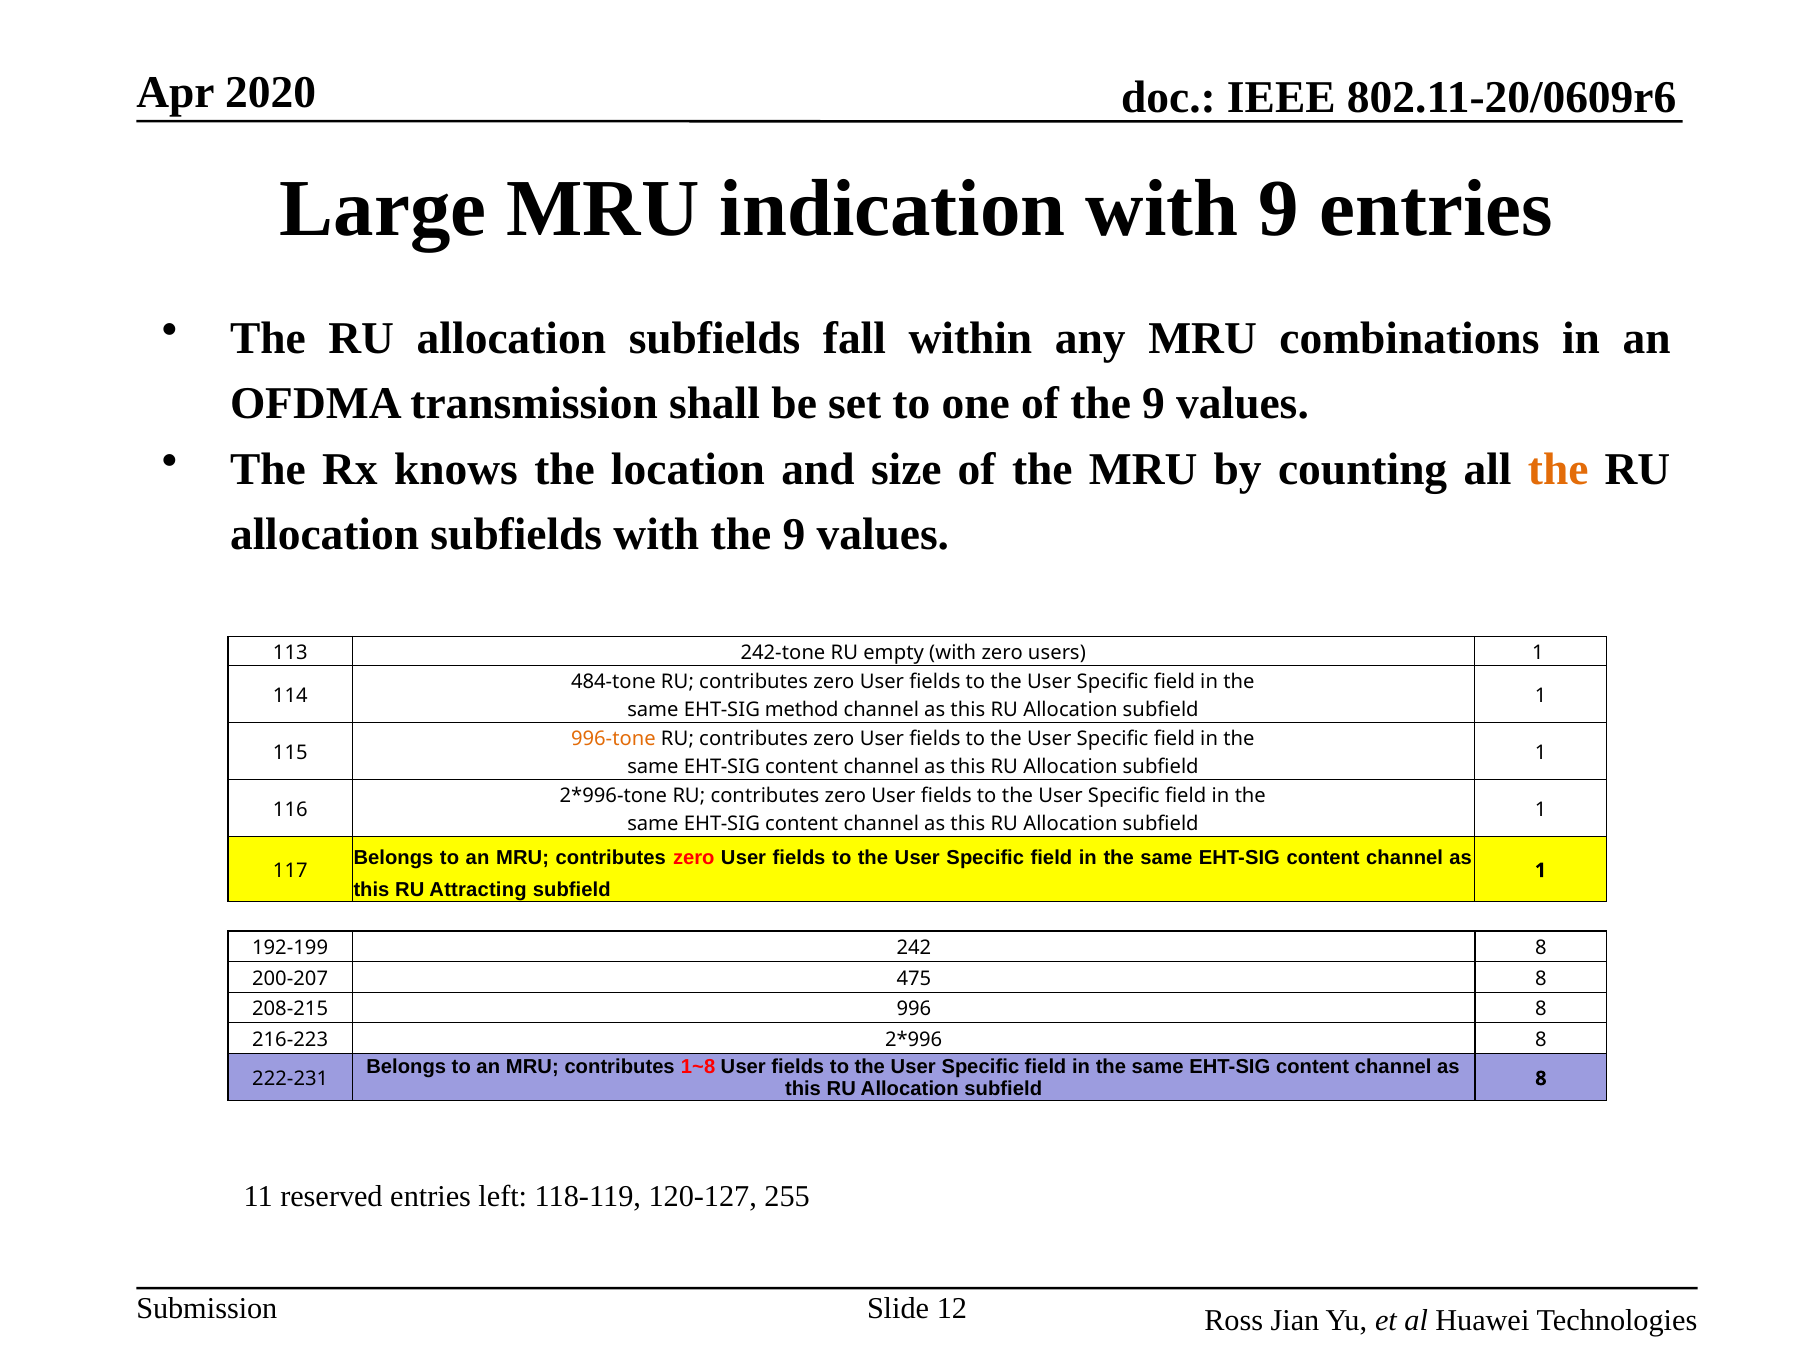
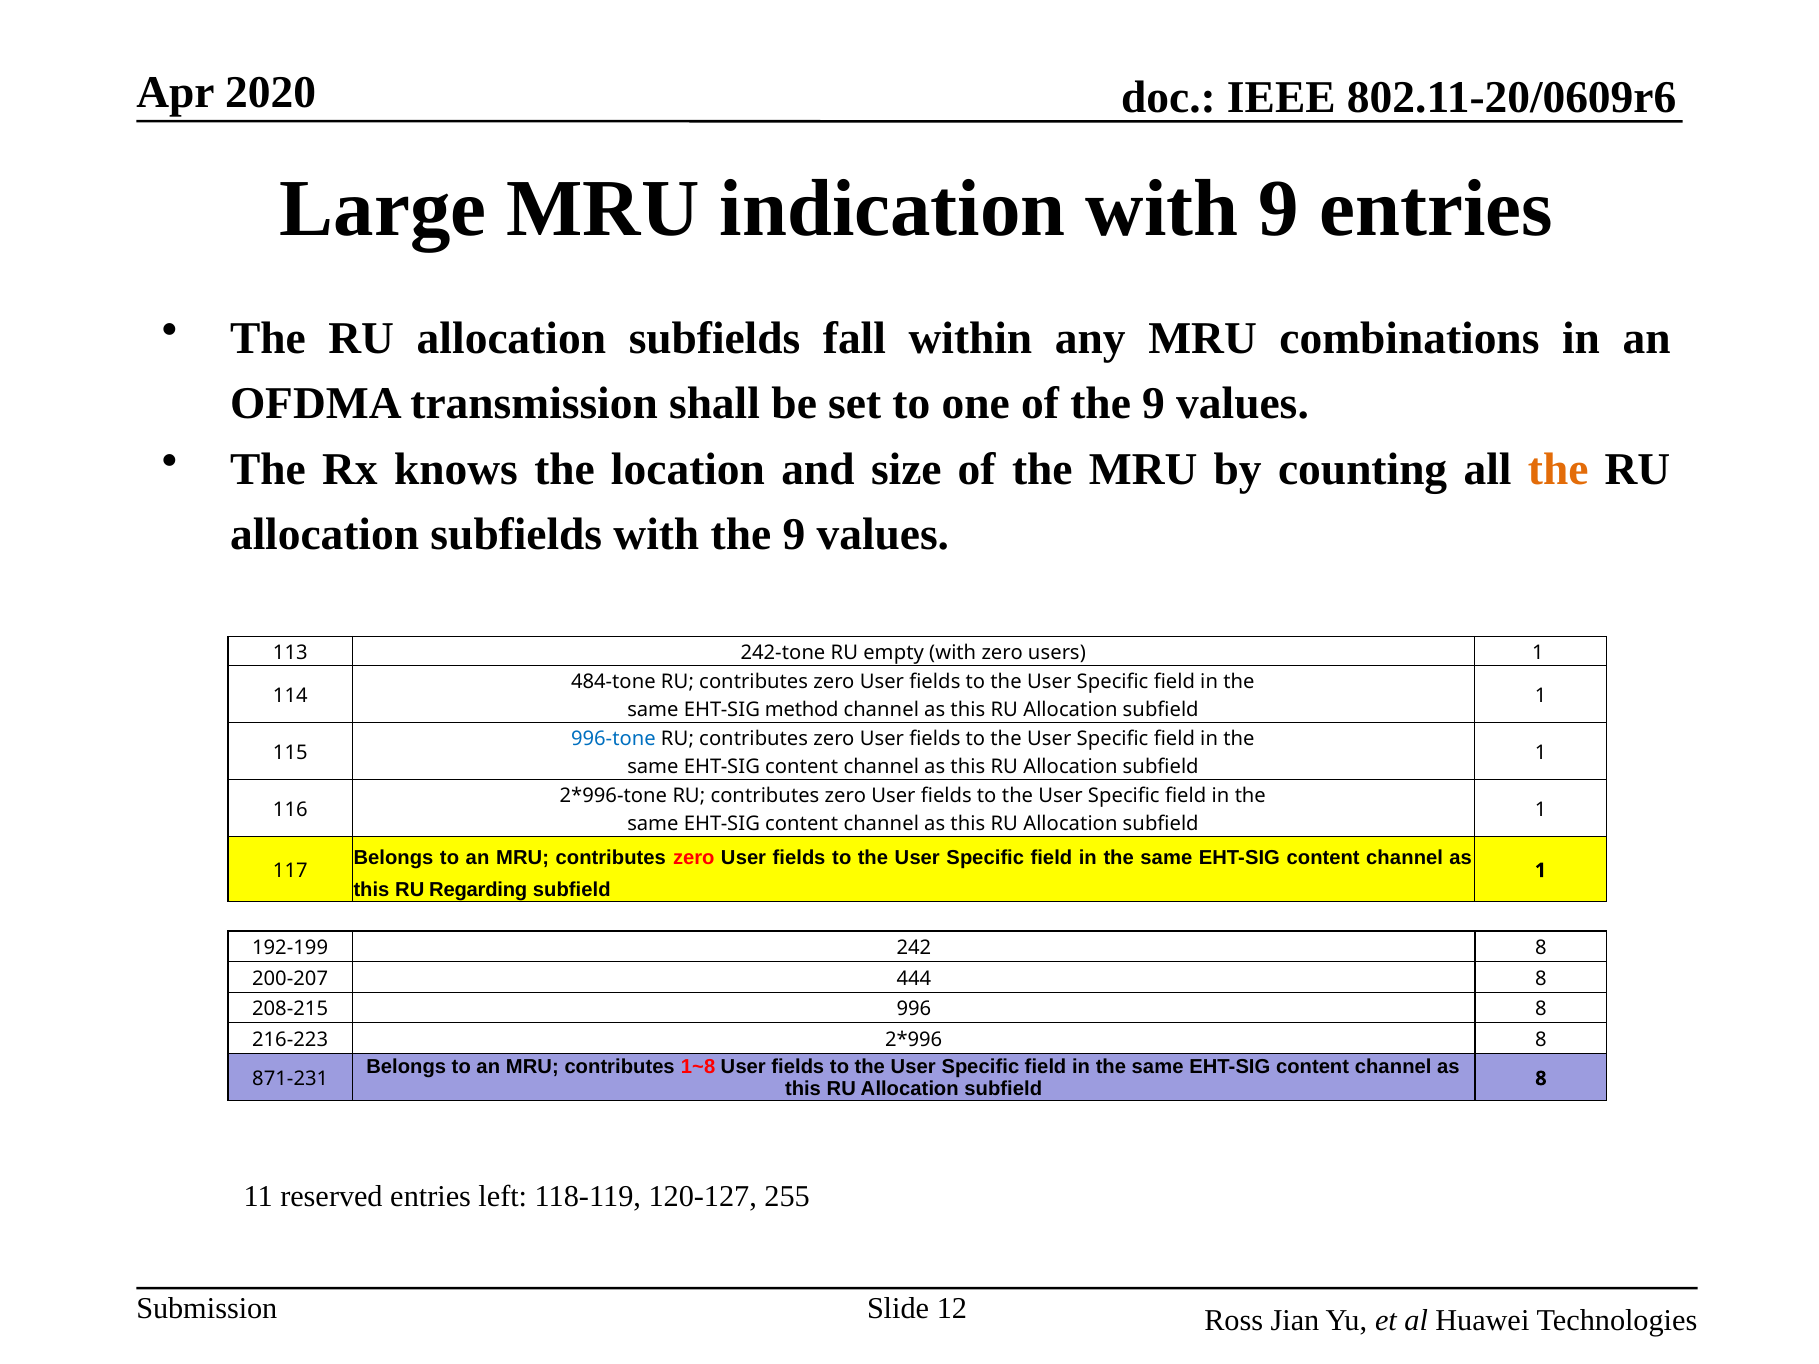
996-tone colour: orange -> blue
Attracting: Attracting -> Regarding
475: 475 -> 444
222-231: 222-231 -> 871-231
